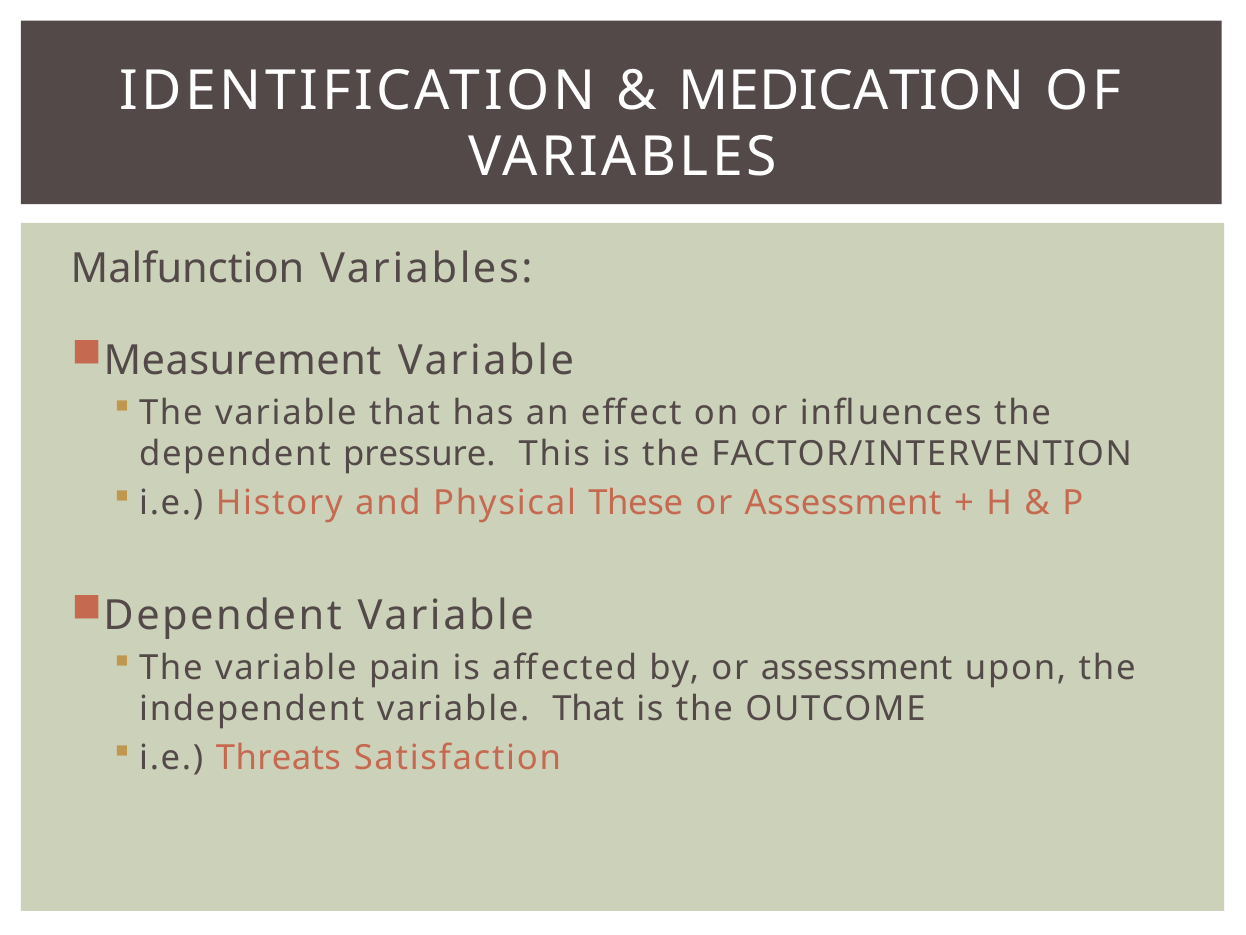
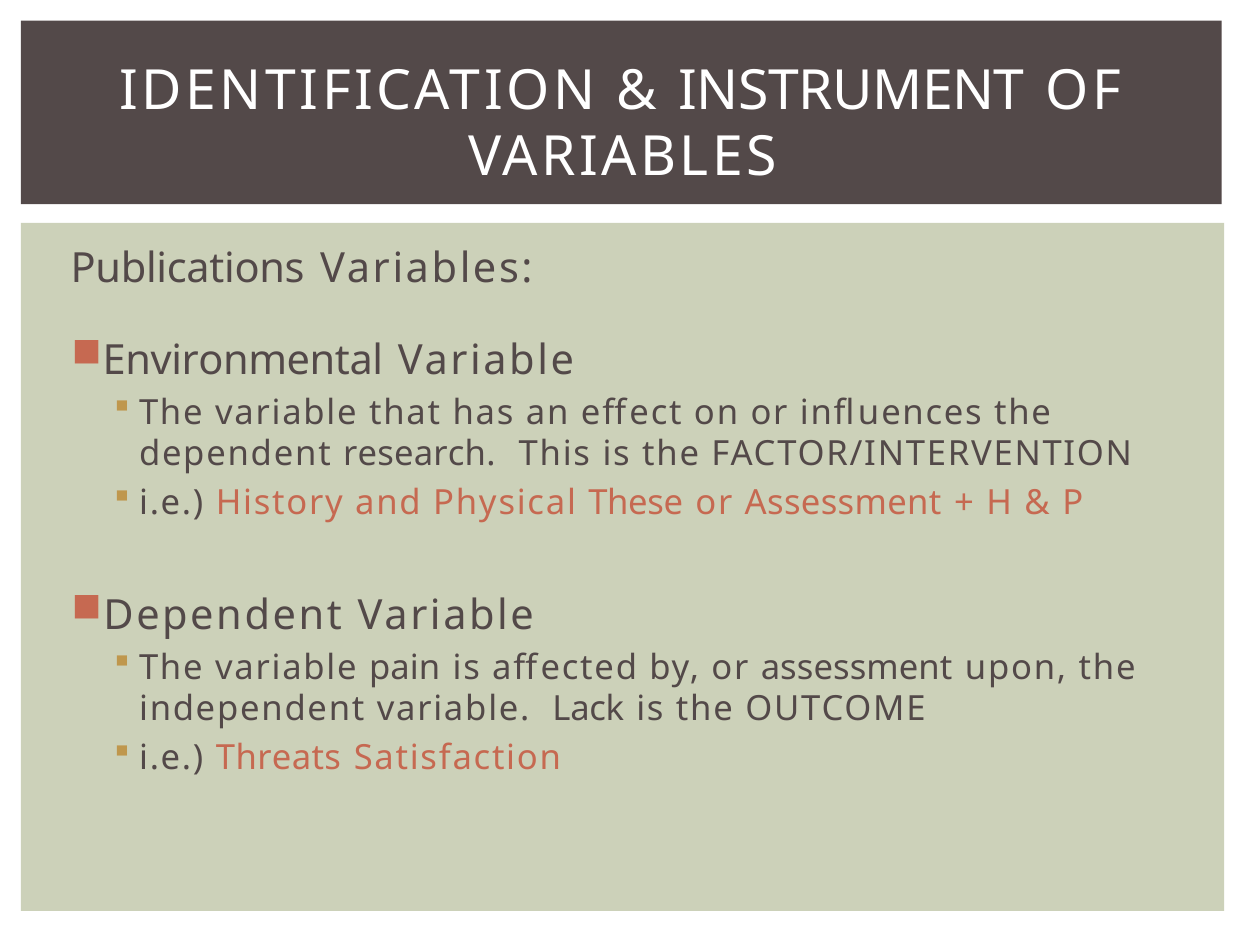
MEDICATION: MEDICATION -> INSTRUMENT
Malfunction: Malfunction -> Publications
Measurement: Measurement -> Environmental
pressure: pressure -> research
independent variable That: That -> Lack
